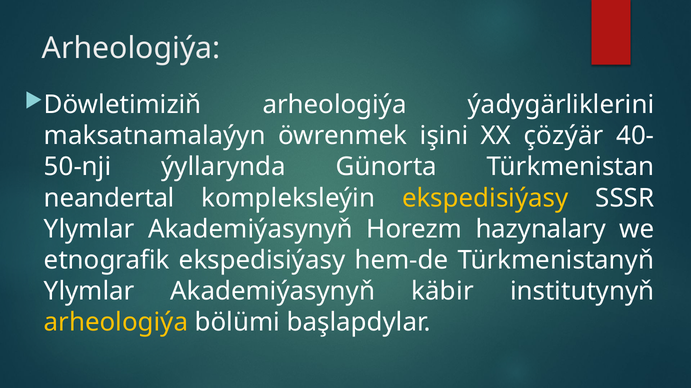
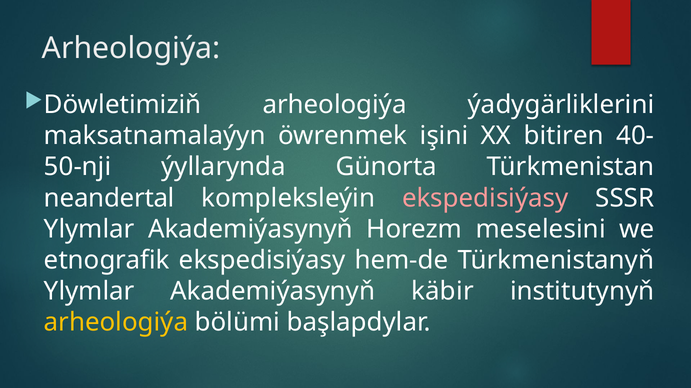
çözýär: çözýär -> bitiren
ekspedisiýasy at (485, 198) colour: yellow -> pink
hazynalary: hazynalary -> meselesini
